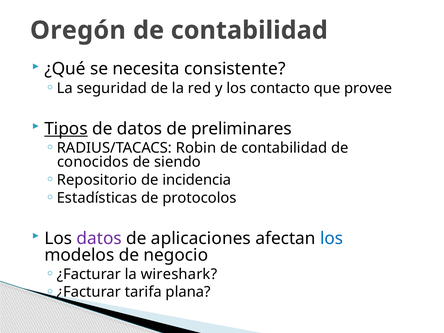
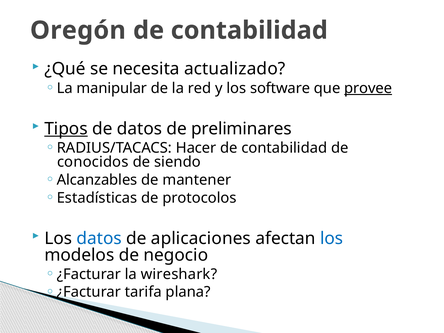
consistente: consistente -> actualizado
seguridad: seguridad -> manipular
contacto: contacto -> software
provee underline: none -> present
Robin: Robin -> Hacer
Repositorio: Repositorio -> Alcanzables
incidencia: incidencia -> mantener
datos at (99, 238) colour: purple -> blue
